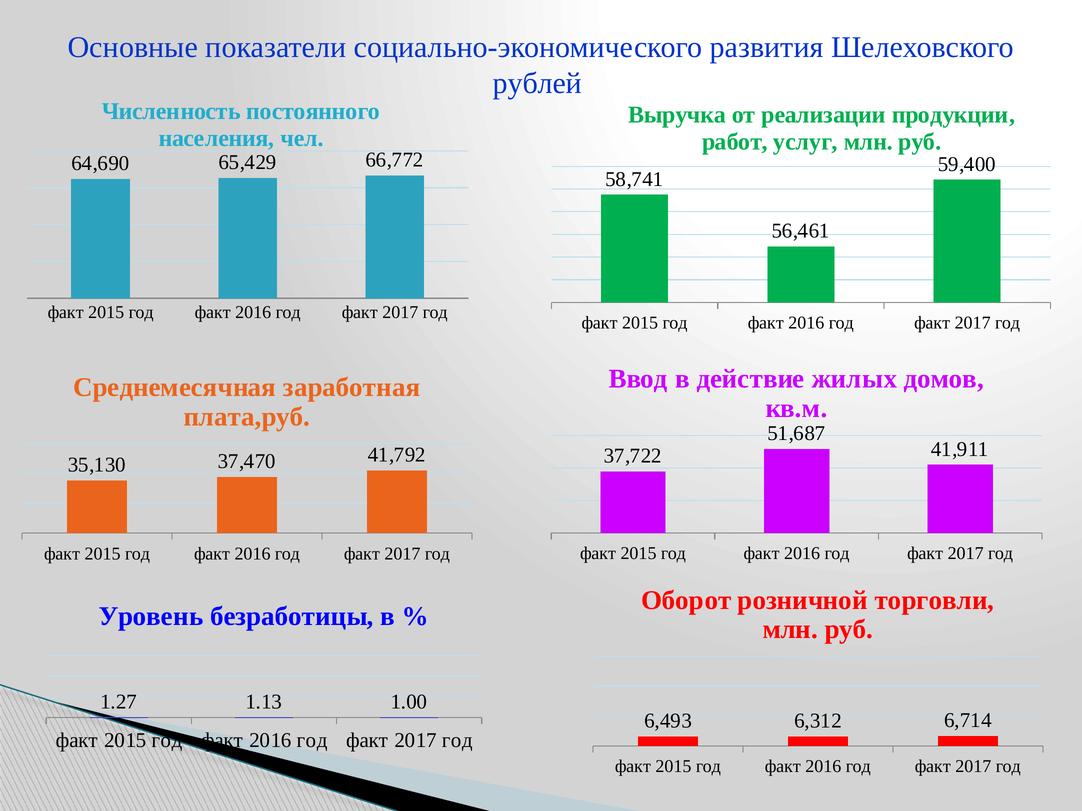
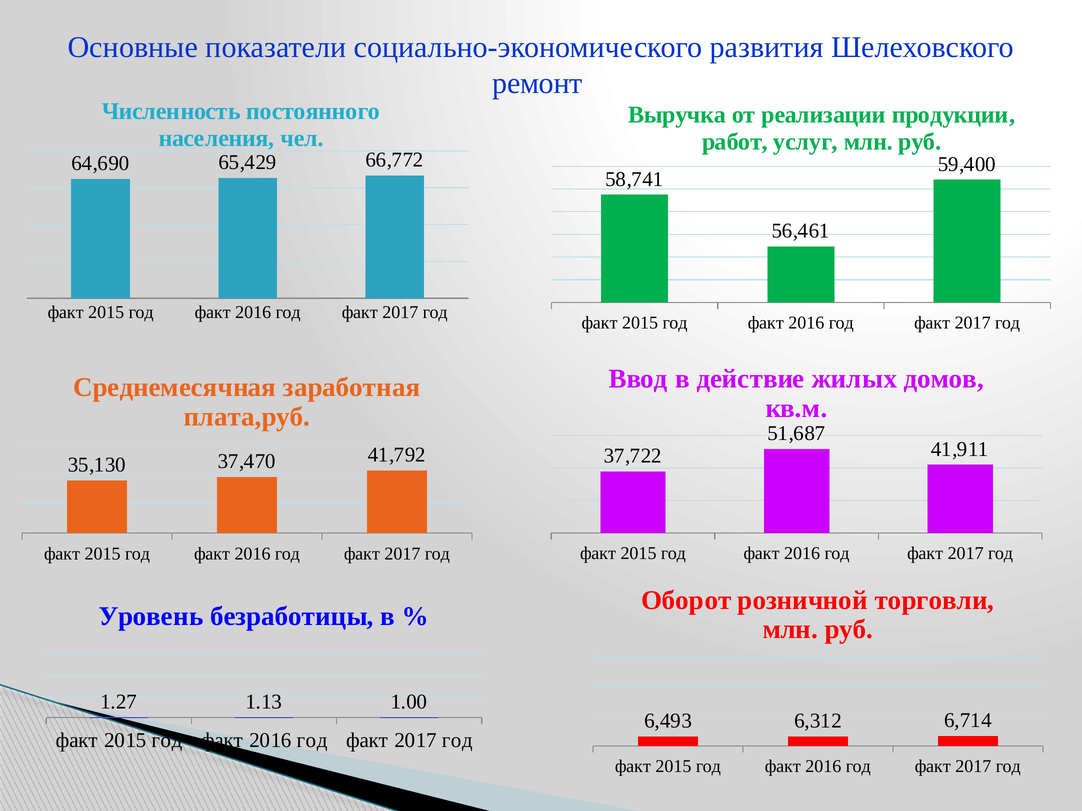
рублей: рублей -> ремонт
